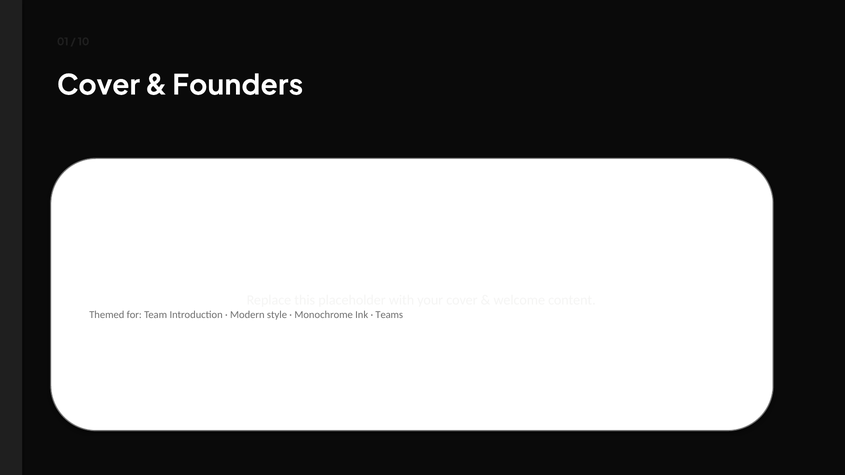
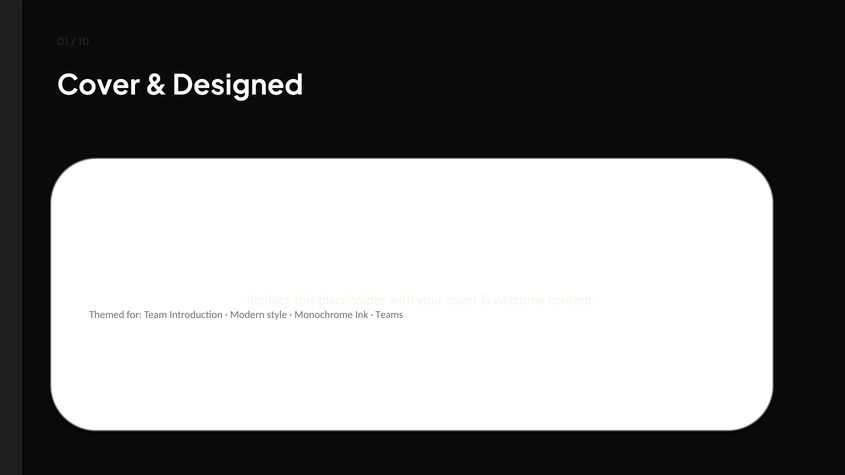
Founders: Founders -> Designed
